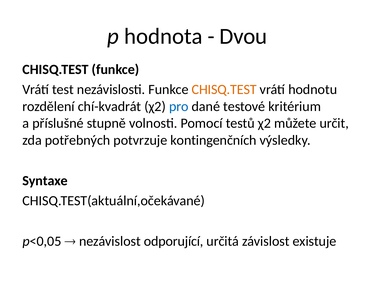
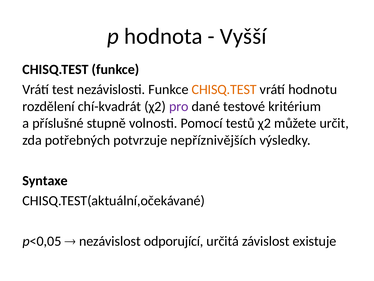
Dvou: Dvou -> Vyšší
pro colour: blue -> purple
kontingenčních: kontingenčních -> nepříznivějších
